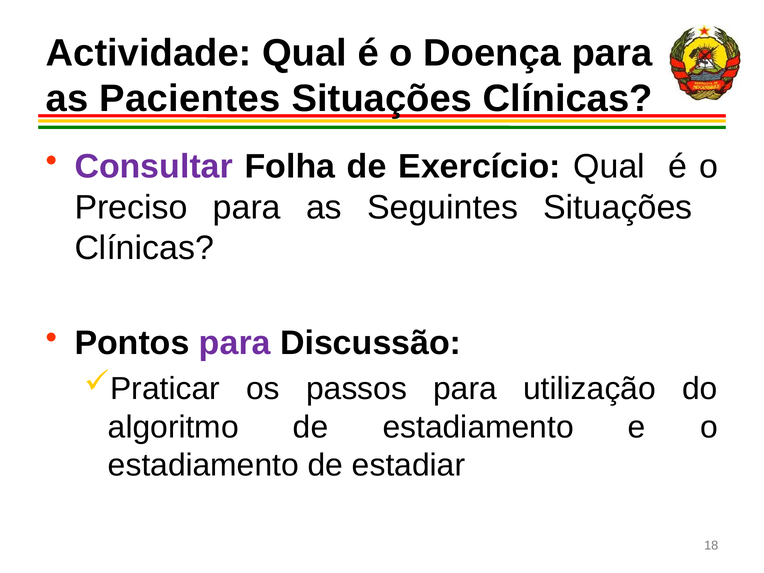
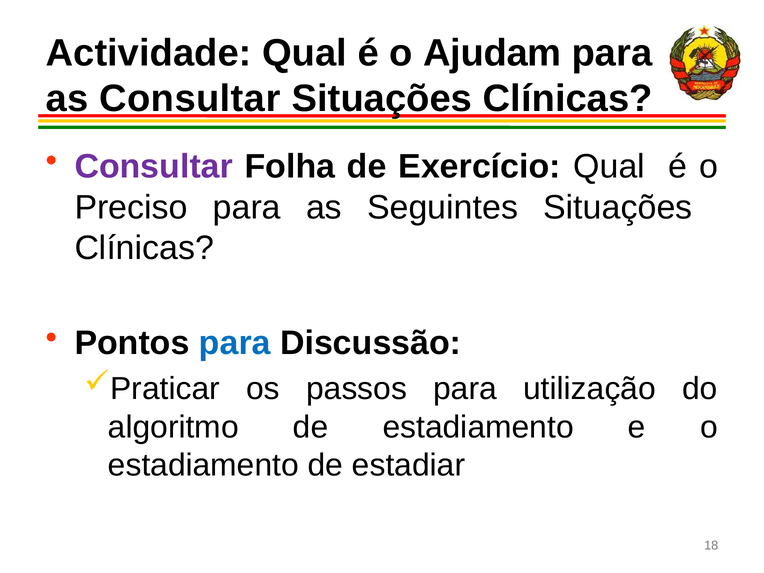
Doença: Doença -> Ajudam
as Pacientes: Pacientes -> Consultar
para at (235, 343) colour: purple -> blue
